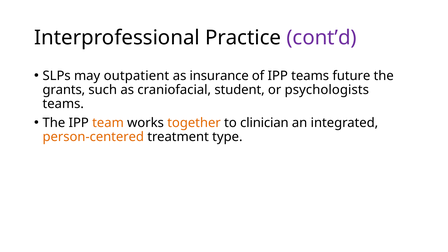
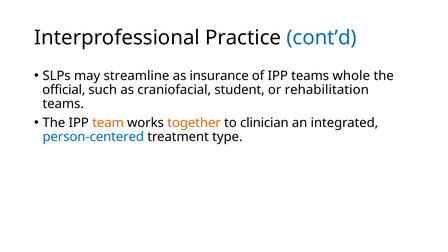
cont’d colour: purple -> blue
outpatient: outpatient -> streamline
future: future -> whole
grants: grants -> official
psychologists: psychologists -> rehabilitation
person-centered colour: orange -> blue
